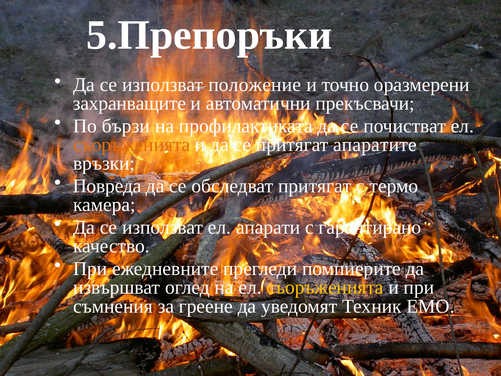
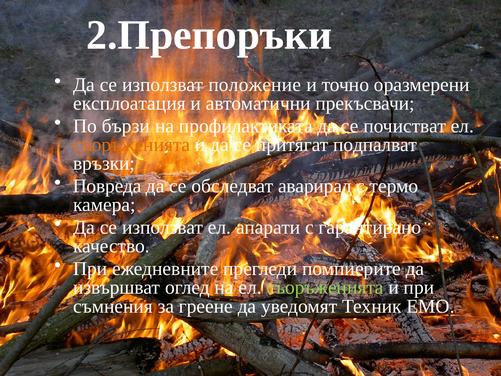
5.Препоръки: 5.Препоръки -> 2.Препоръки
захранващите: захранващите -> експлоатация
апаратите: апаратите -> подпалват
обследват притягат: притягат -> аварирал
съоръженията at (325, 287) colour: yellow -> light green
